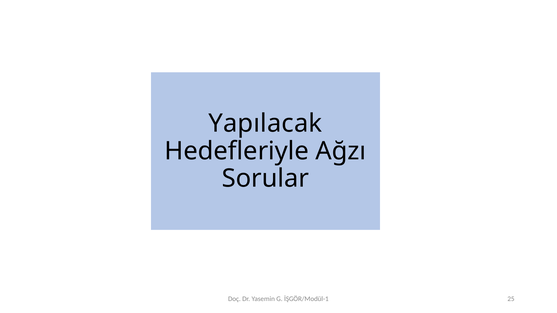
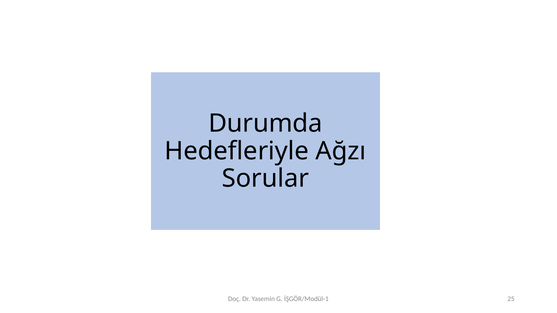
Yapılacak: Yapılacak -> Durumda
